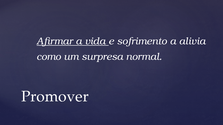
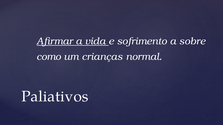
alivia: alivia -> sobre
surpresa: surpresa -> crianças
Promover: Promover -> Paliativos
